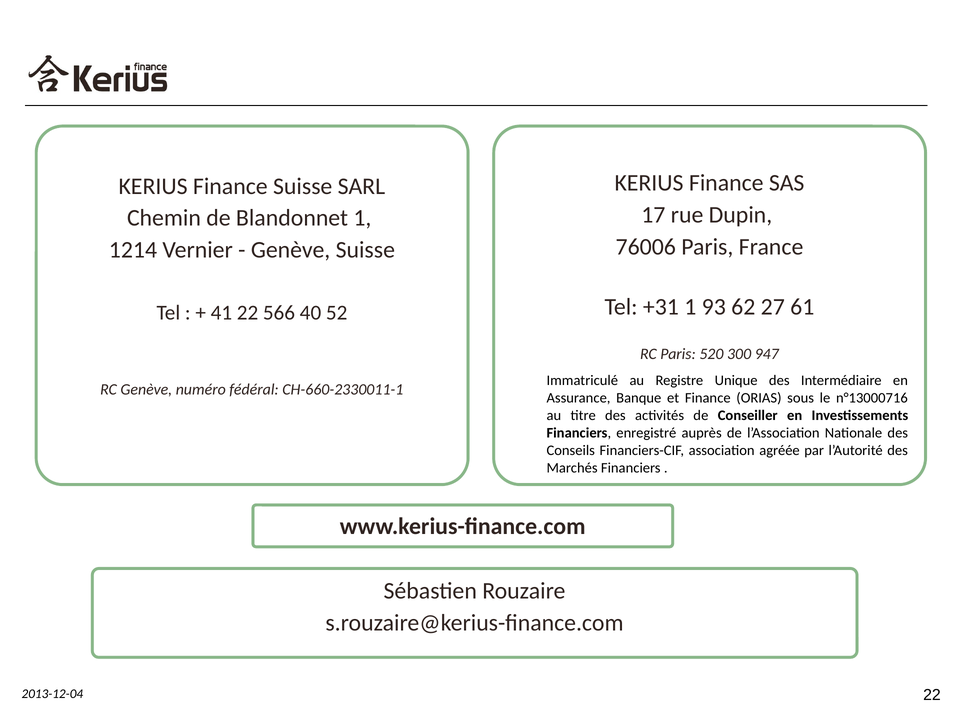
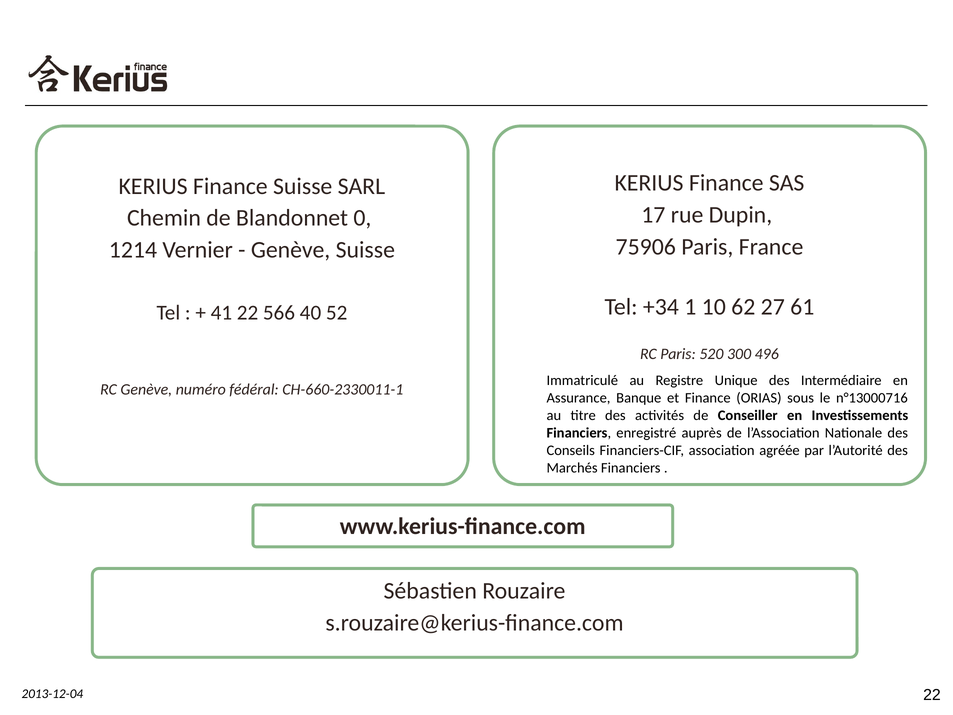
Blandonnet 1: 1 -> 0
76006: 76006 -> 75906
+31: +31 -> +34
93: 93 -> 10
947: 947 -> 496
